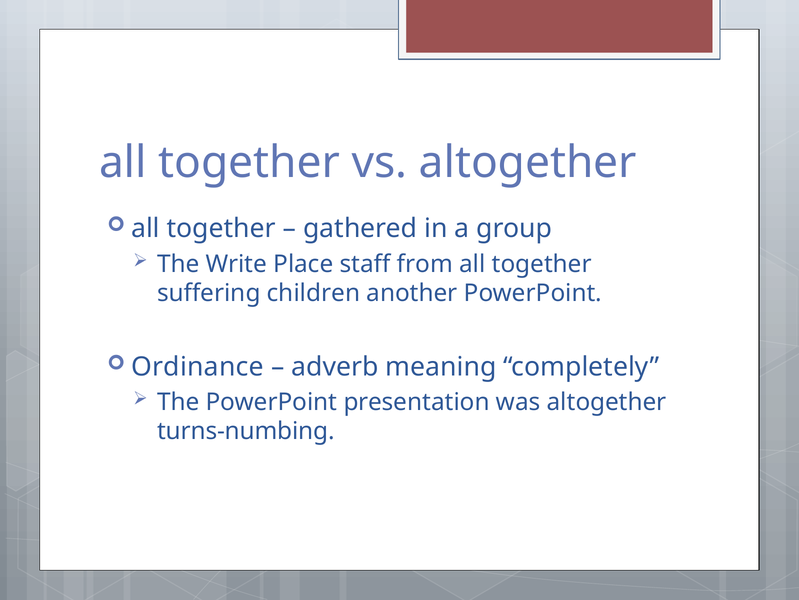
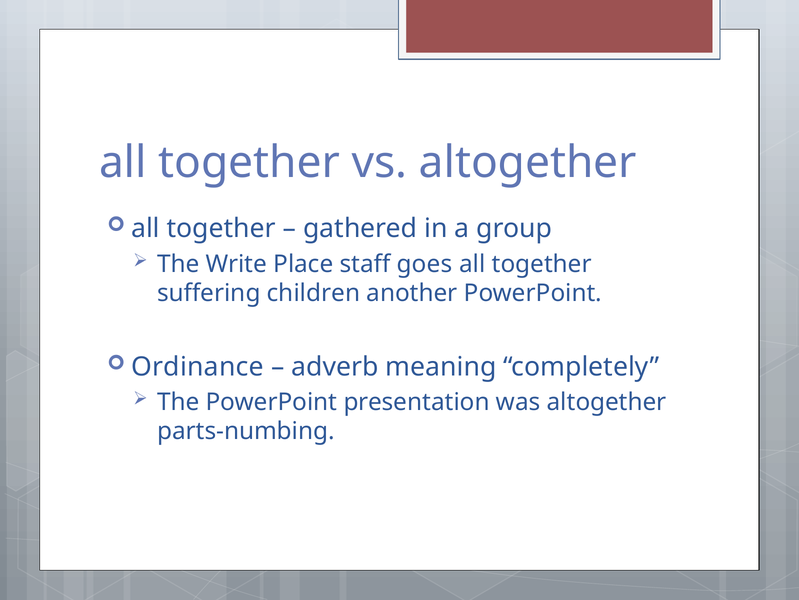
from: from -> goes
turns-numbing: turns-numbing -> parts-numbing
